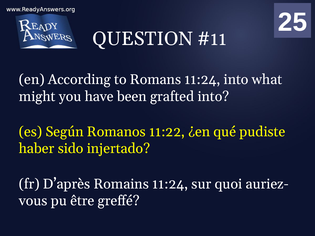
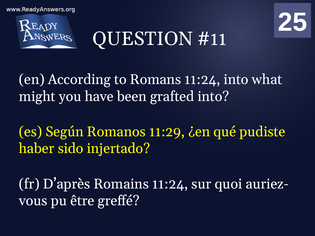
11:22: 11:22 -> 11:29
